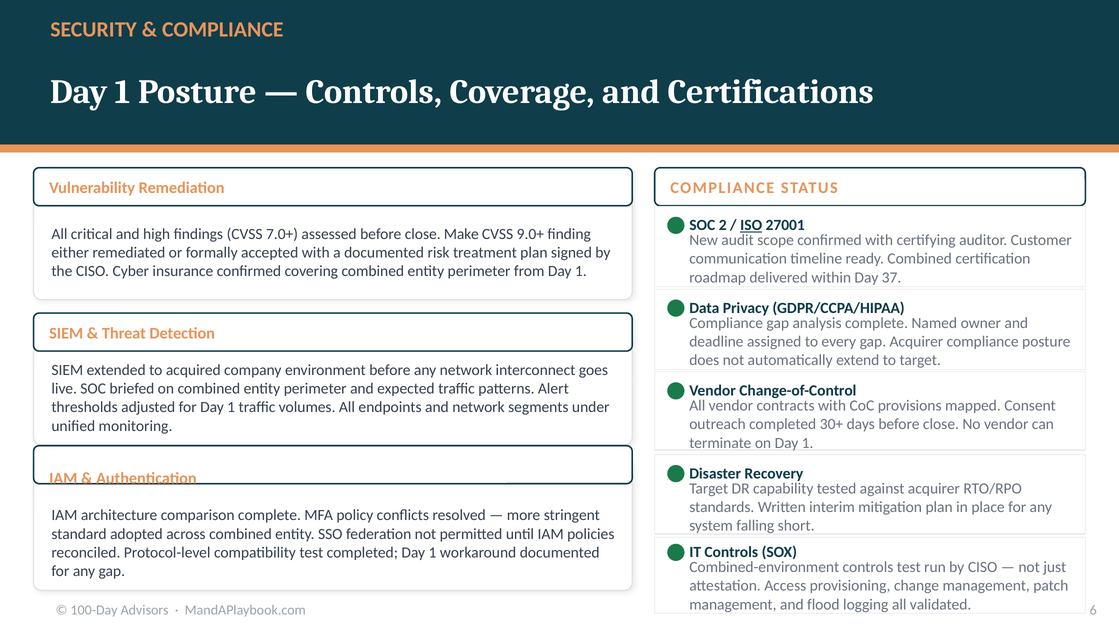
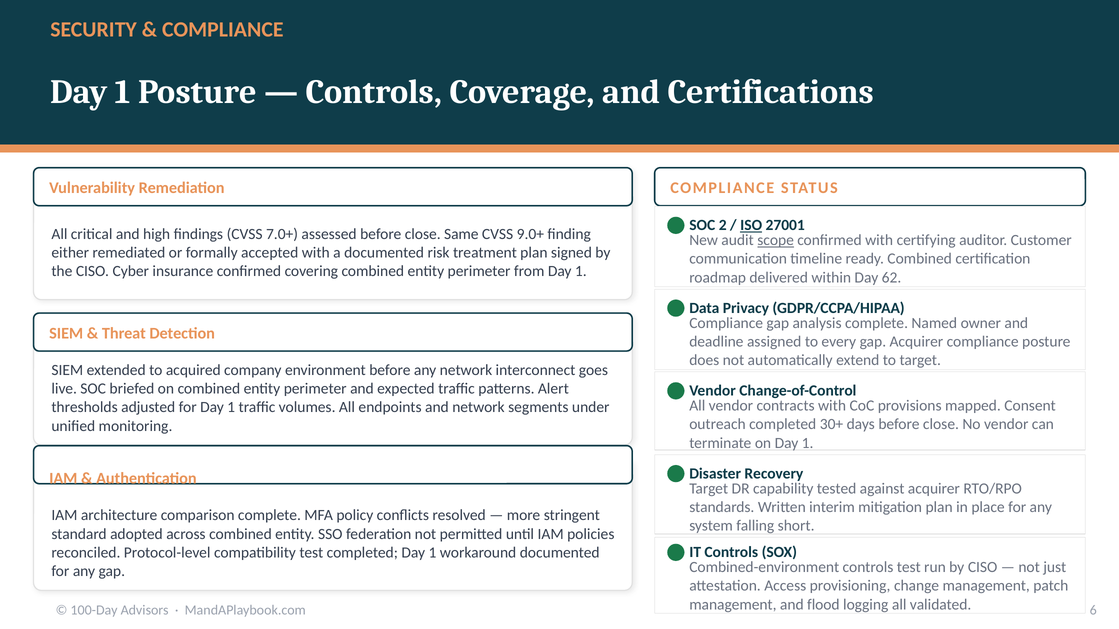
Make: Make -> Same
scope underline: none -> present
37: 37 -> 62
